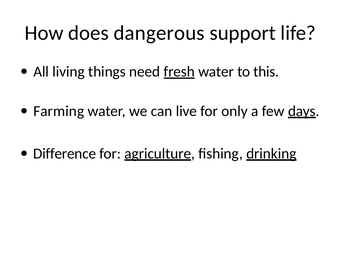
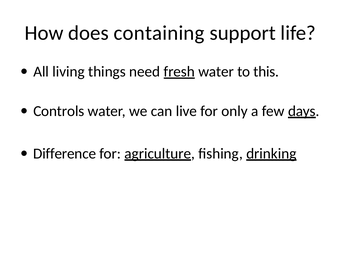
dangerous: dangerous -> containing
Farming: Farming -> Controls
